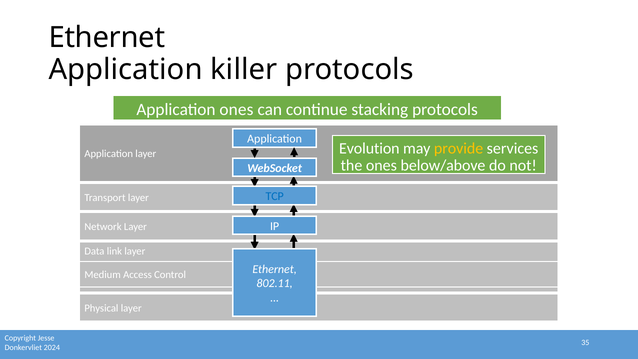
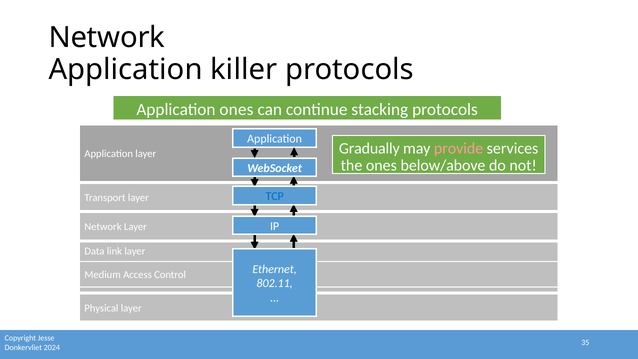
Ethernet at (107, 38): Ethernet -> Network
Evolution: Evolution -> Gradually
provide colour: yellow -> pink
